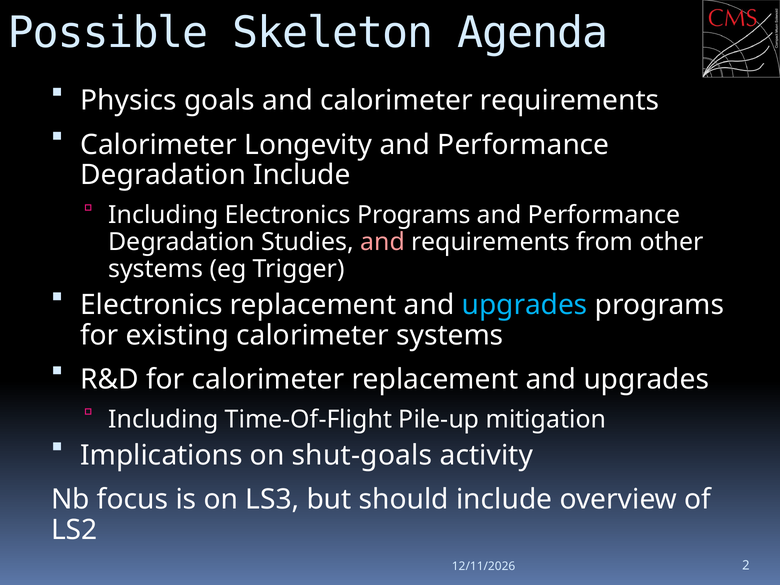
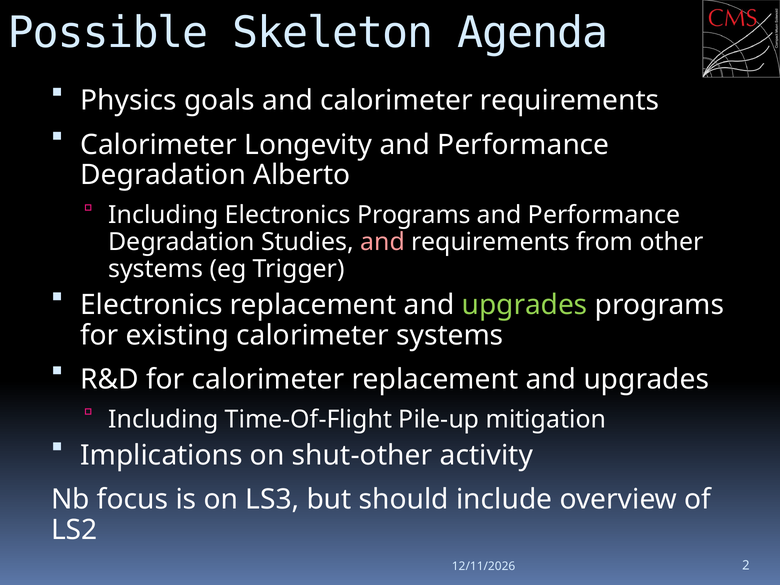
Degradation Include: Include -> Alberto
upgrades at (525, 305) colour: light blue -> light green
shut-goals: shut-goals -> shut-other
